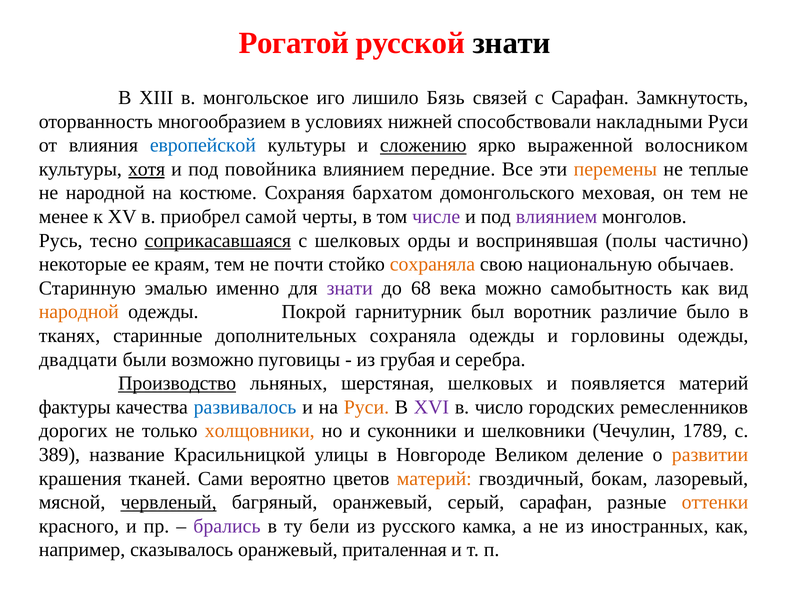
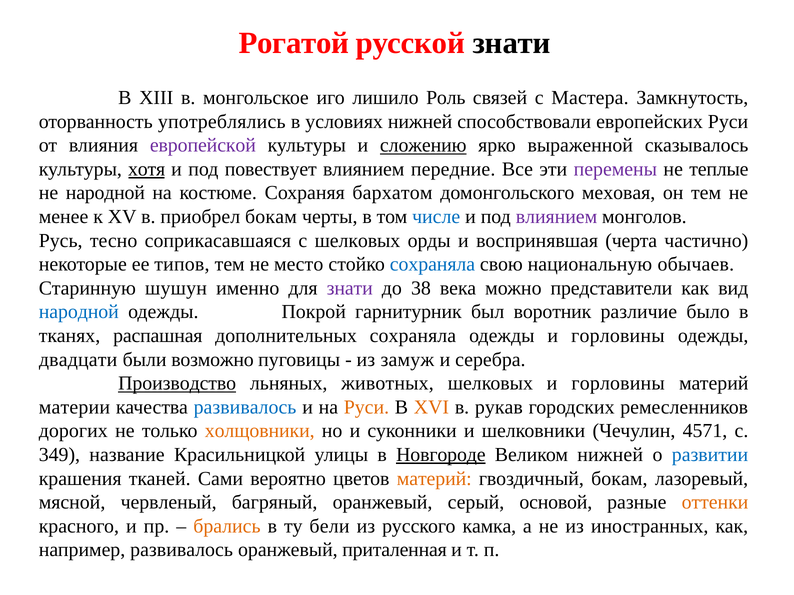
Бязь: Бязь -> Роль
с Сарафан: Сарафан -> Мастера
многообразием: многообразием -> употреблялись
накладными: накладными -> европейских
европейской colour: blue -> purple
волосником: волосником -> сказывалось
повойника: повойника -> повествует
перемены colour: orange -> purple
приобрел самой: самой -> бокам
числе colour: purple -> blue
соприкасавшаяся underline: present -> none
полы: полы -> черта
краям: краям -> типов
почти: почти -> место
сохраняла at (432, 265) colour: orange -> blue
эмалью: эмалью -> шушун
68: 68 -> 38
самобытность: самобытность -> представители
народной at (79, 312) colour: orange -> blue
старинные: старинные -> распашная
грубая: грубая -> замуж
шерстяная: шерстяная -> животных
шелковых и появляется: появляется -> горловины
фактуры: фактуры -> материи
XVI colour: purple -> orange
число: число -> рукав
1789: 1789 -> 4571
389: 389 -> 349
Новгороде underline: none -> present
Великом деление: деление -> нижней
развитии colour: orange -> blue
червленый underline: present -> none
серый сарафан: сарафан -> основой
брались colour: purple -> orange
например сказывалось: сказывалось -> развивалось
